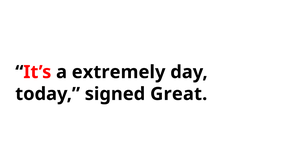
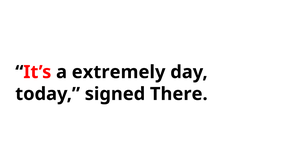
Great: Great -> There
